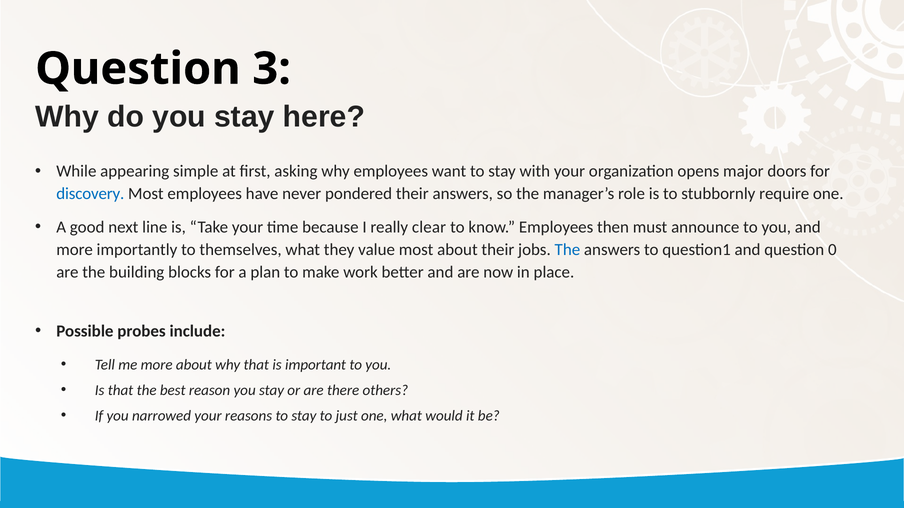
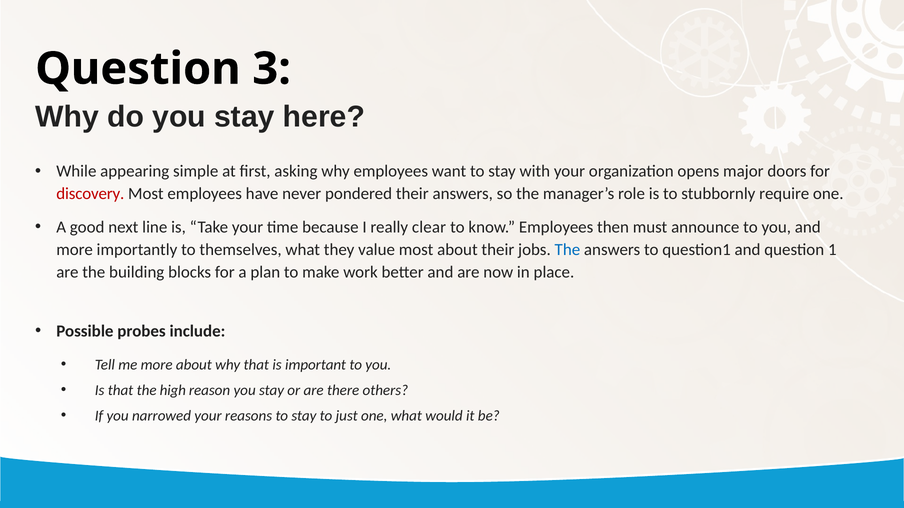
discovery colour: blue -> red
0: 0 -> 1
best: best -> high
